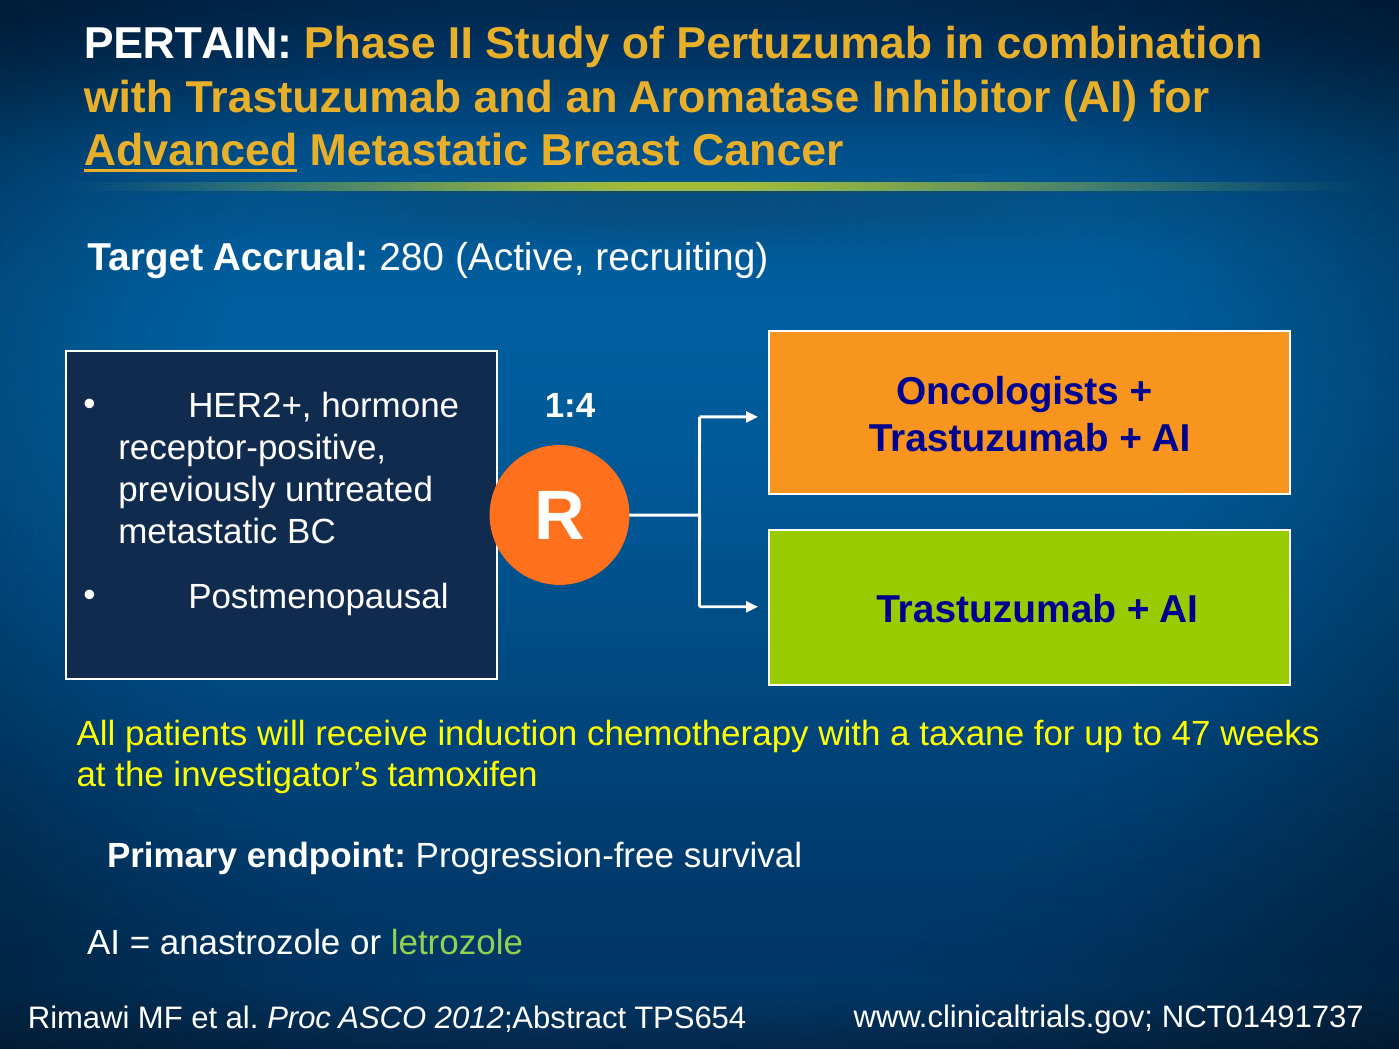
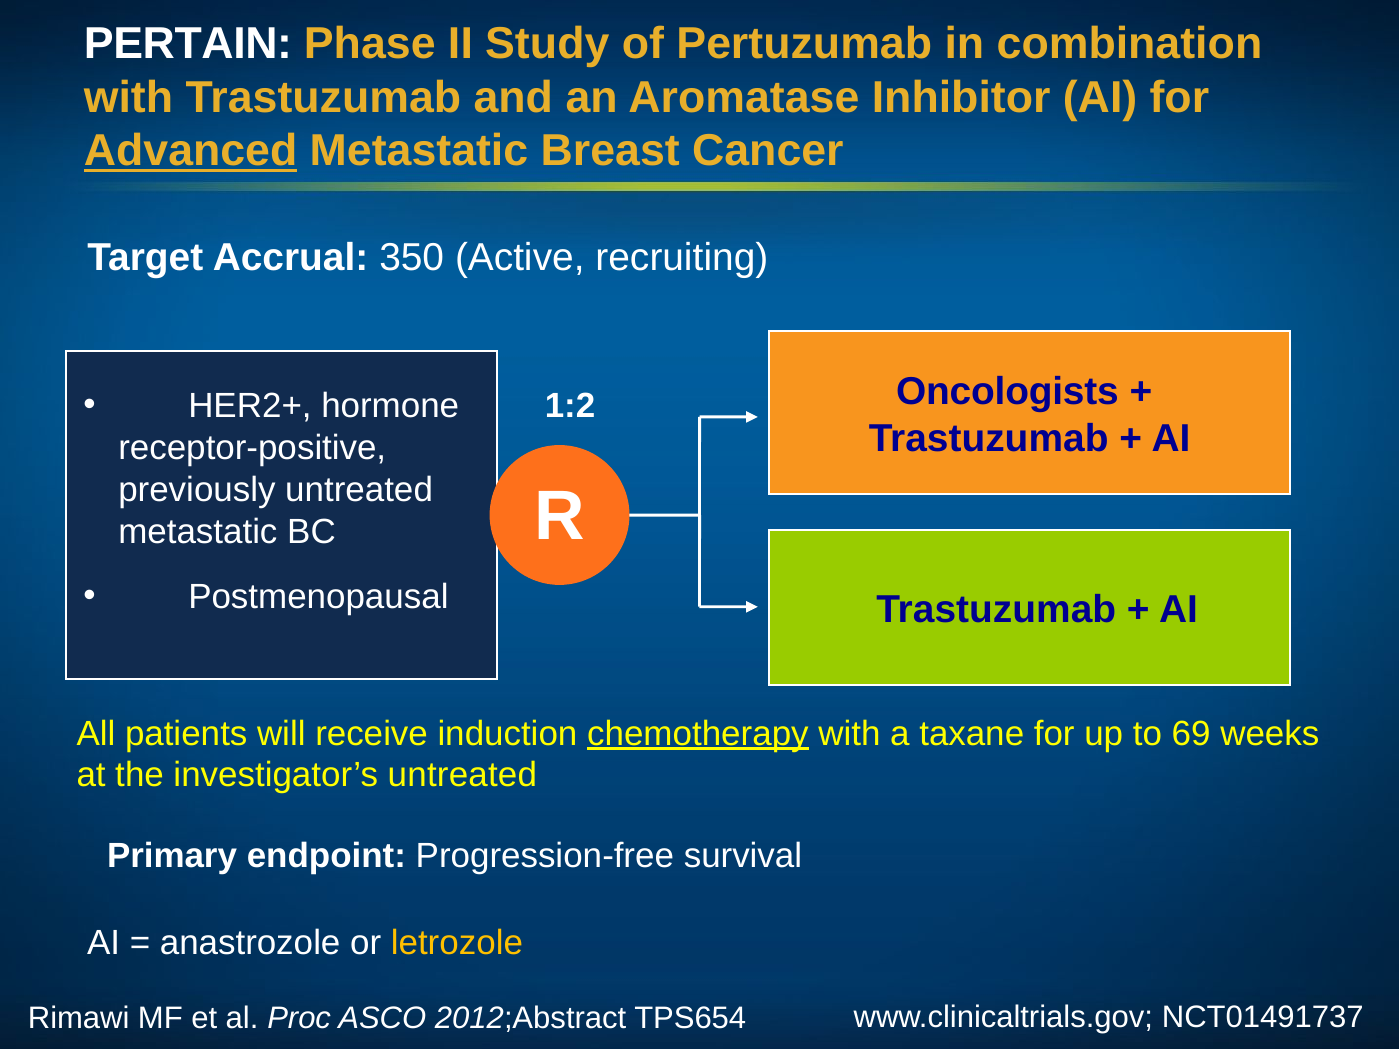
280: 280 -> 350
1:4: 1:4 -> 1:2
chemotherapy underline: none -> present
47: 47 -> 69
investigator’s tamoxifen: tamoxifen -> untreated
letrozole colour: light green -> yellow
